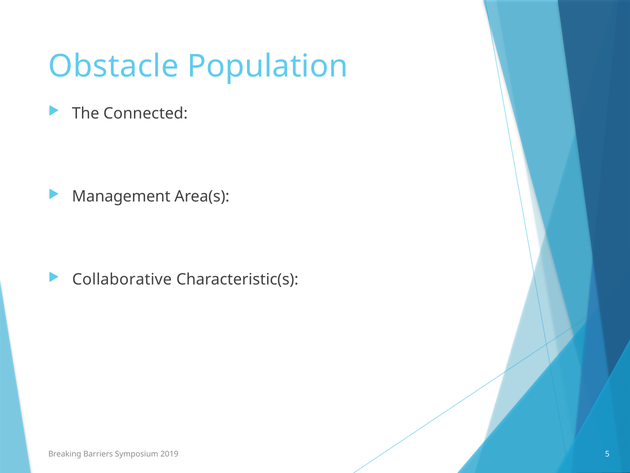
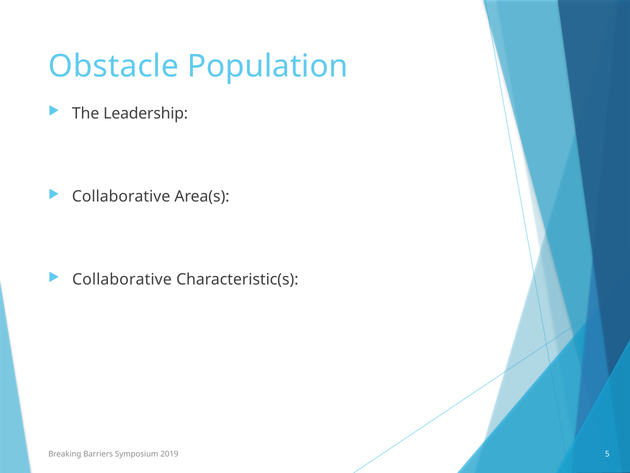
Connected: Connected -> Leadership
Management at (121, 196): Management -> Collaborative
